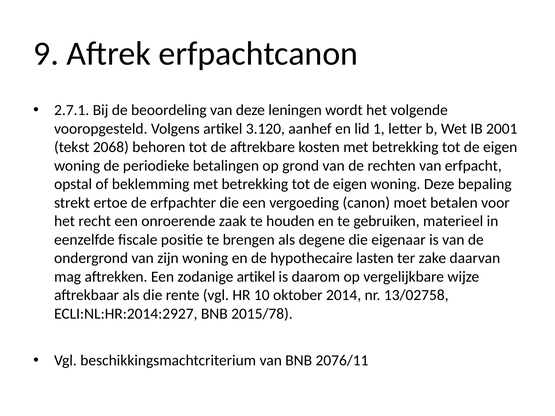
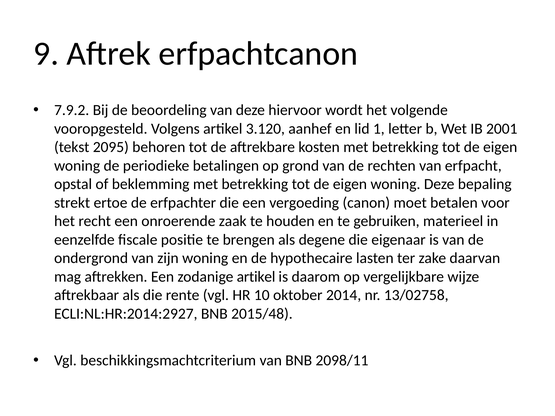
2.7.1: 2.7.1 -> 7.9.2
leningen: leningen -> hiervoor
2068: 2068 -> 2095
2015/78: 2015/78 -> 2015/48
2076/11: 2076/11 -> 2098/11
